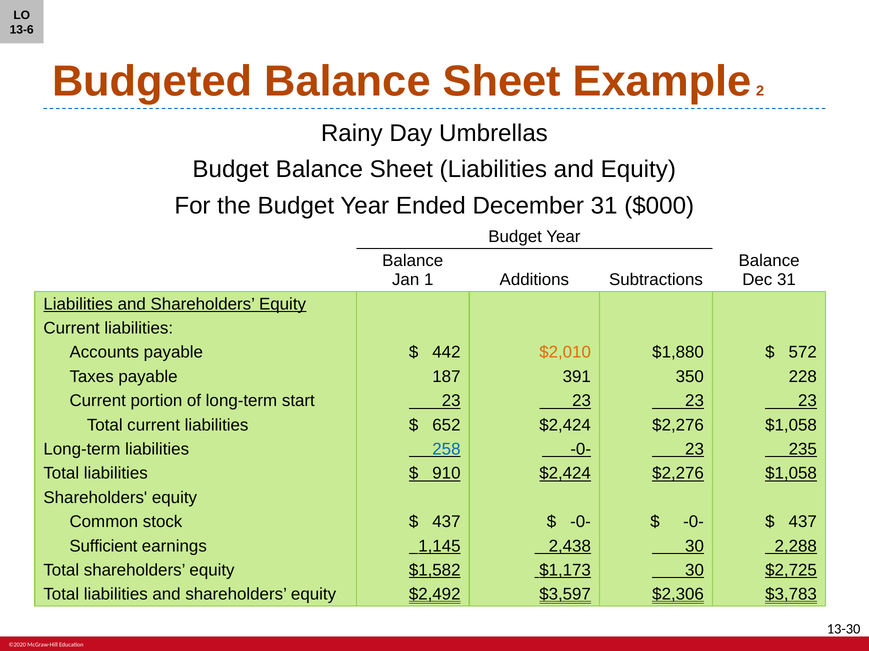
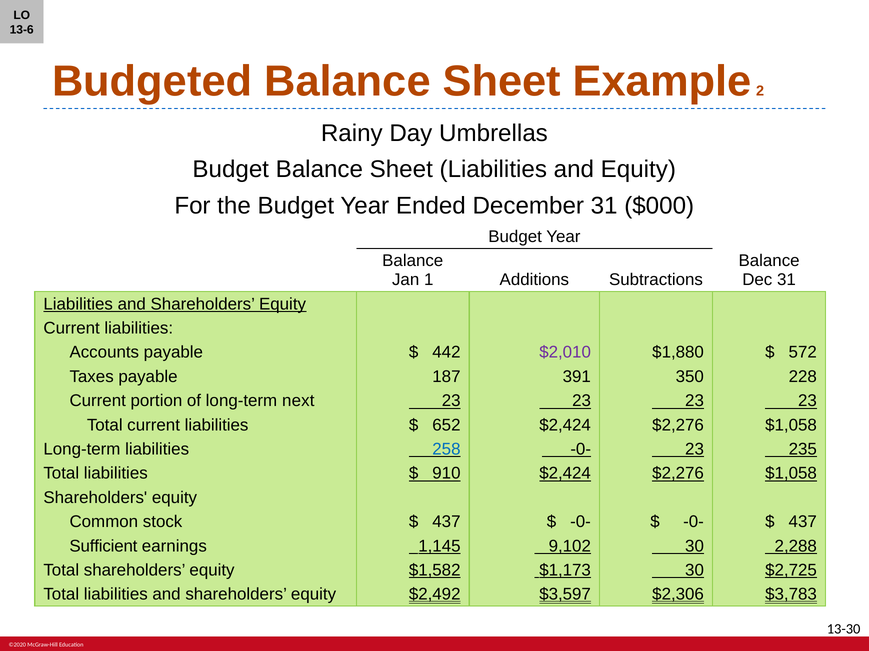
$2,010 colour: orange -> purple
start: start -> next
2,438: 2,438 -> 9,102
